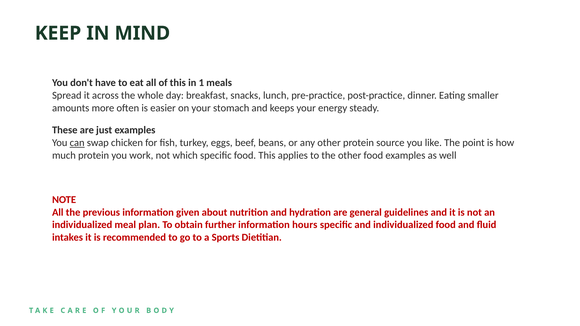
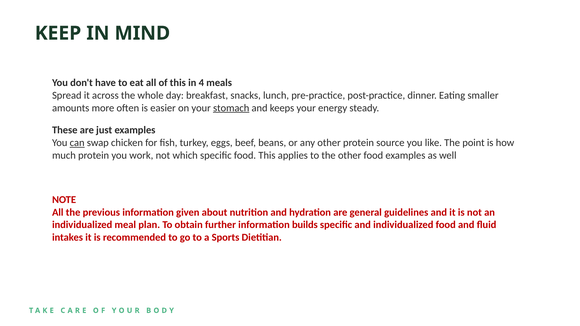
1: 1 -> 4
stomach underline: none -> present
hours: hours -> builds
